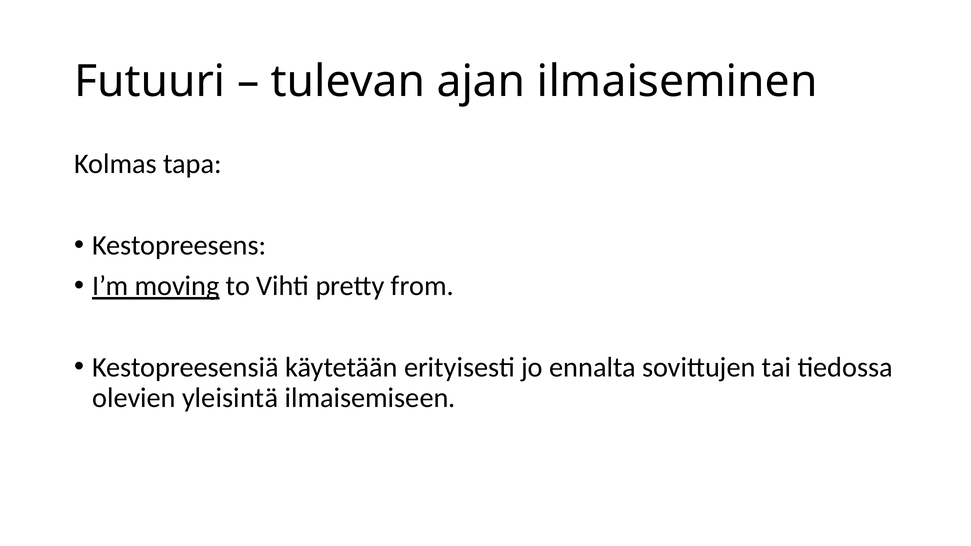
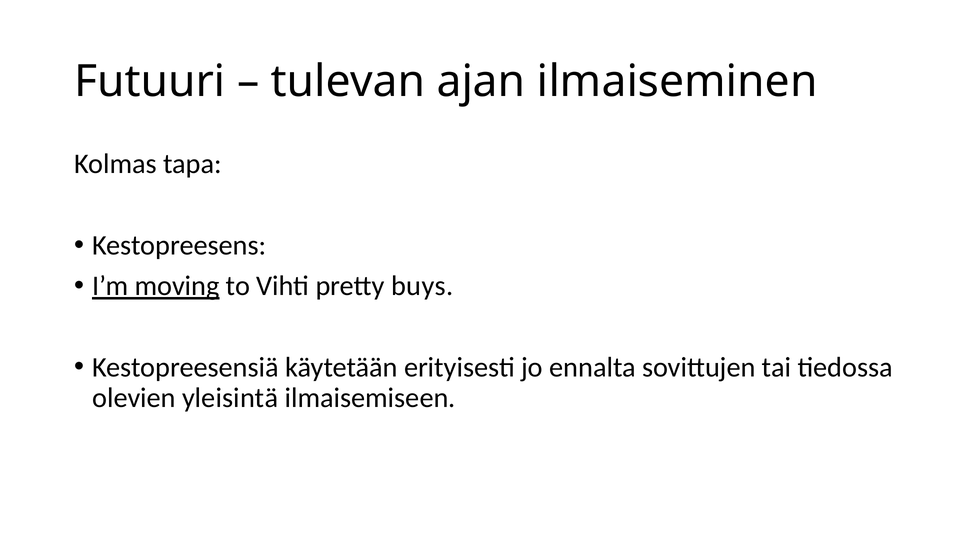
from: from -> buys
